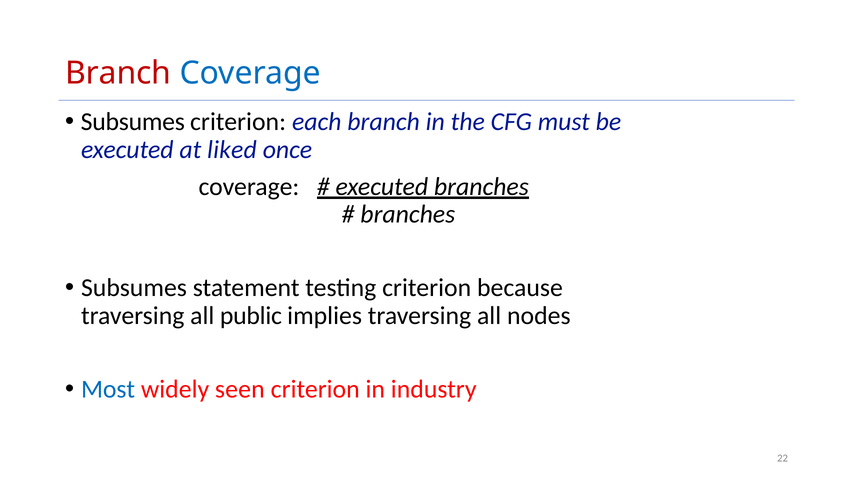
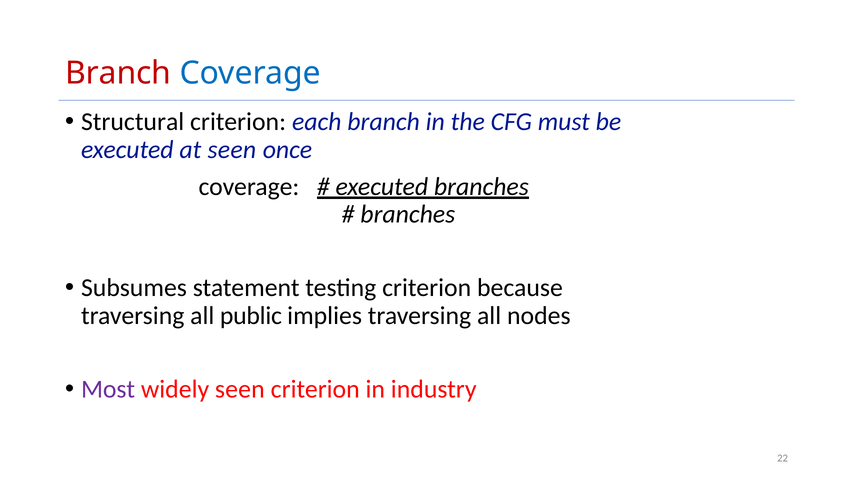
Subsumes at (133, 122): Subsumes -> Structural
at liked: liked -> seen
Most colour: blue -> purple
